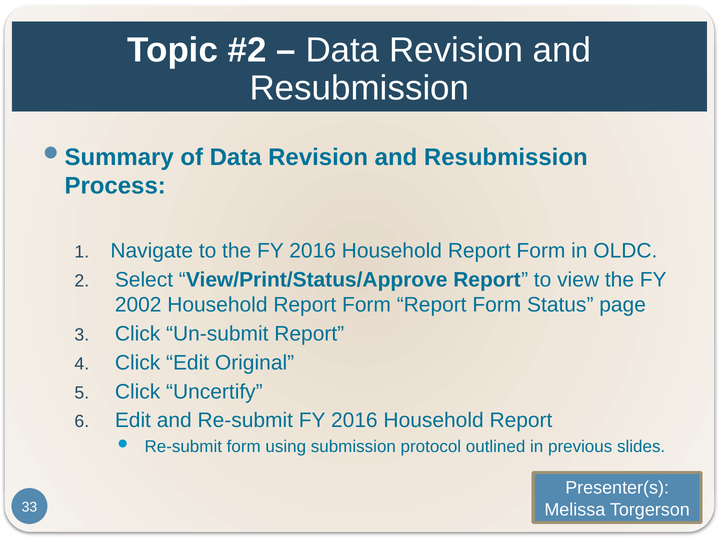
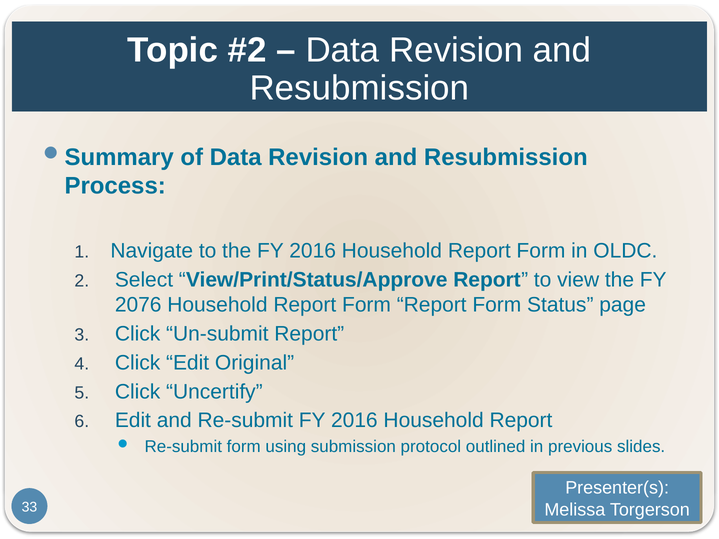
2002: 2002 -> 2076
